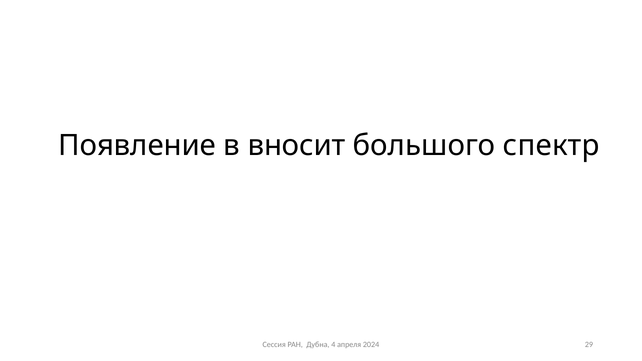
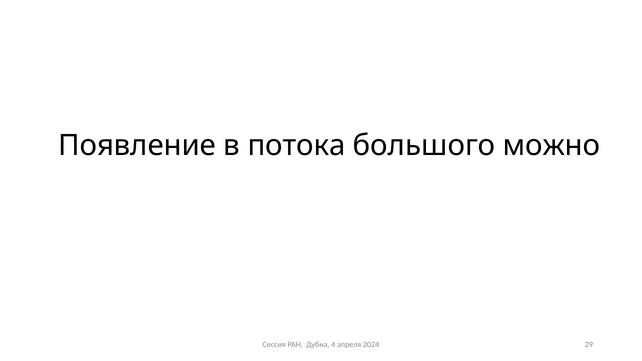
вносит: вносит -> потока
спектр: спектр -> можно
